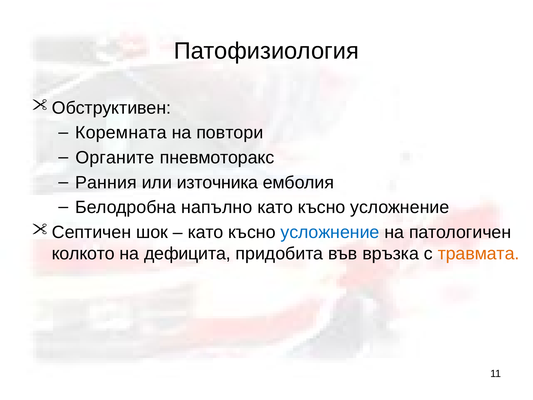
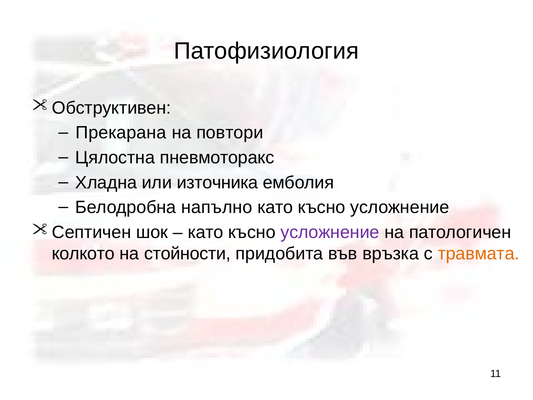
Коремната: Коремната -> Прекарана
Органите: Органите -> Цялостна
Ранния: Ранния -> Хладна
усложнение at (330, 232) colour: blue -> purple
дефицита: дефицита -> стойности
